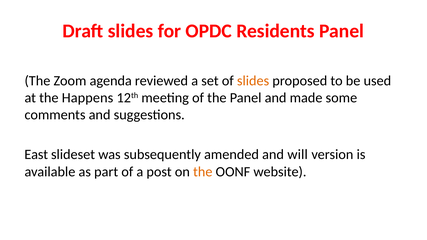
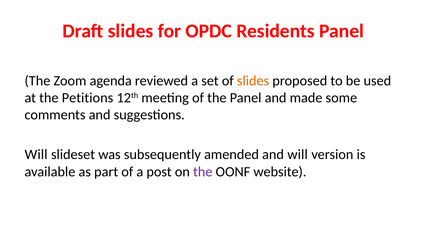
Happens: Happens -> Petitions
East at (36, 155): East -> Will
the at (203, 172) colour: orange -> purple
